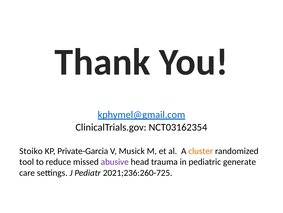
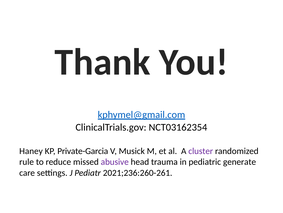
Stoiko: Stoiko -> Haney
cluster colour: orange -> purple
tool: tool -> rule
2021;236:260-725: 2021;236:260-725 -> 2021;236:260-261
